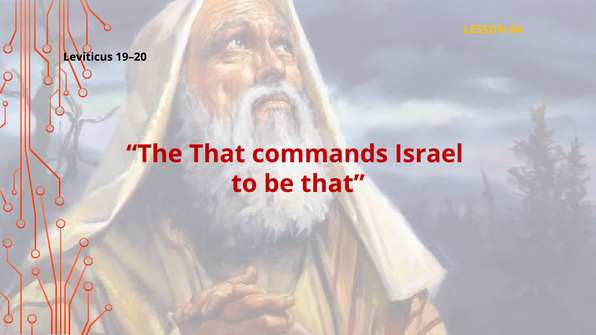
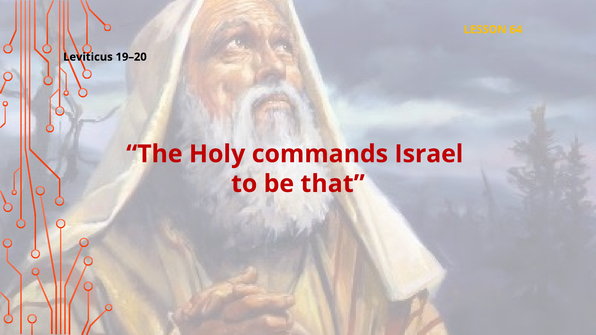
The That: That -> Holy
